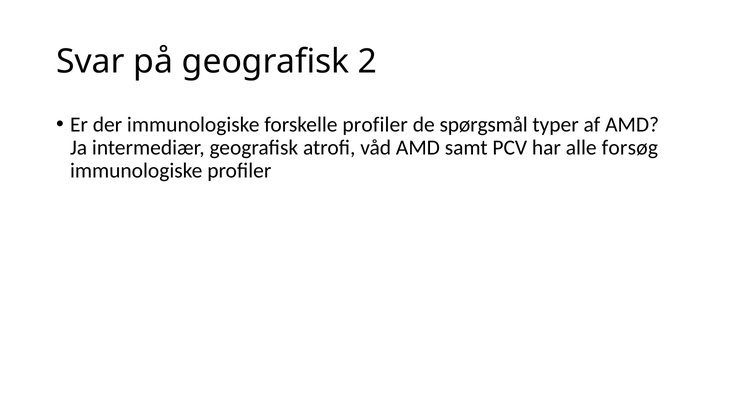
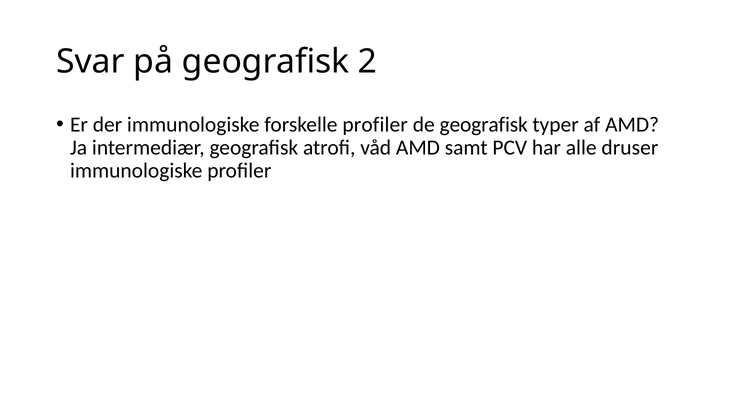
de spørgsmål: spørgsmål -> geografisk
forsøg: forsøg -> druser
